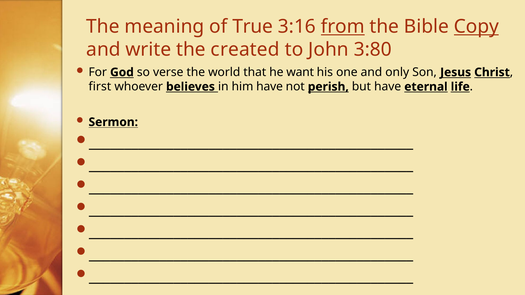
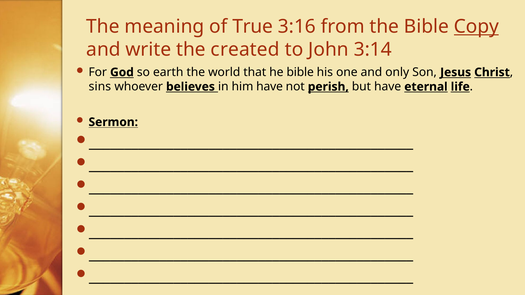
from underline: present -> none
3:80: 3:80 -> 3:14
verse: verse -> earth
he want: want -> bible
first: first -> sins
